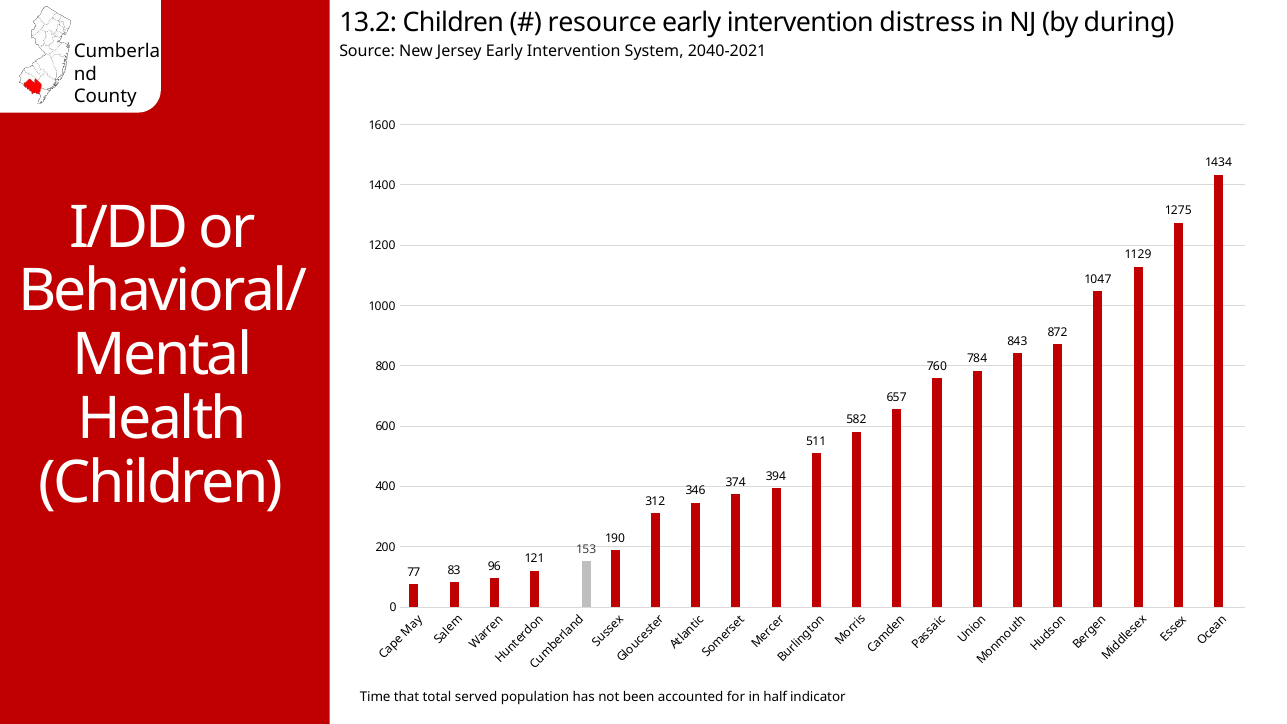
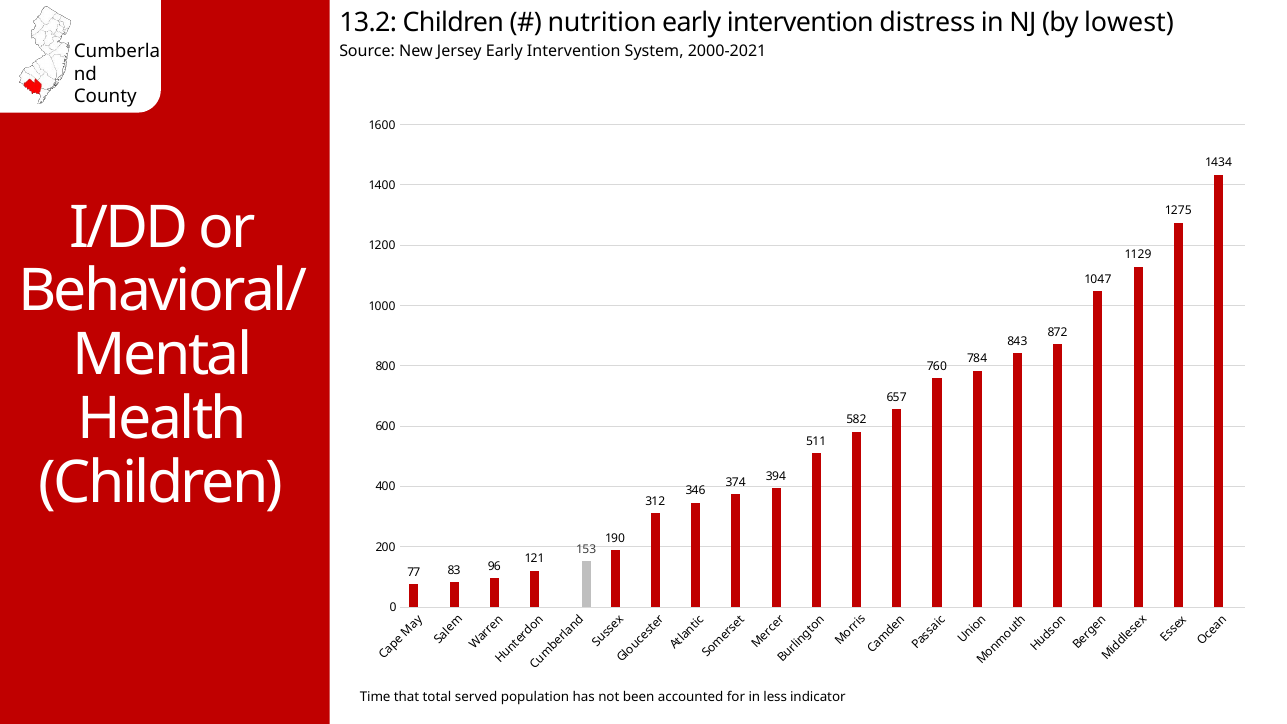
resource: resource -> nutrition
during: during -> lowest
2040-2021: 2040-2021 -> 2000-2021
half: half -> less
